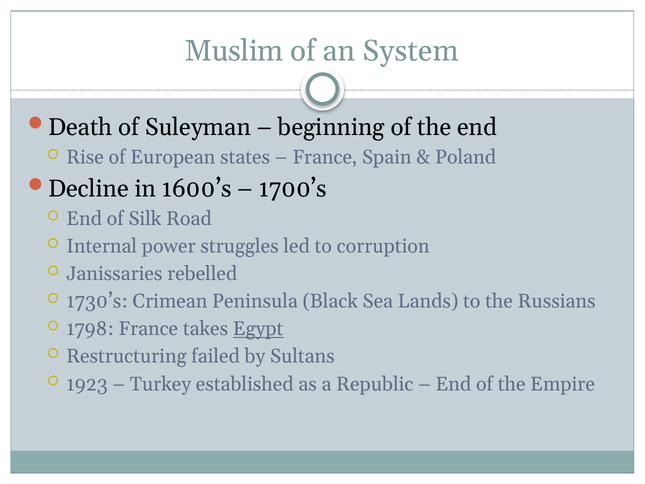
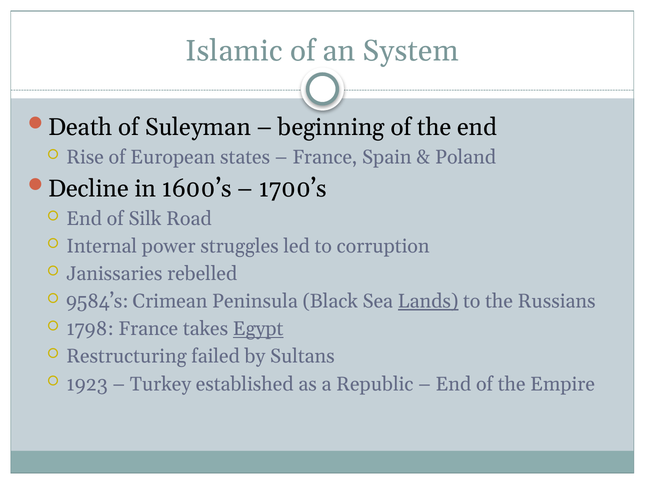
Muslim: Muslim -> Islamic
1730’s: 1730’s -> 9584’s
Lands underline: none -> present
